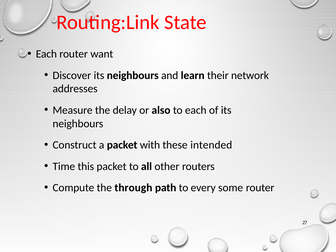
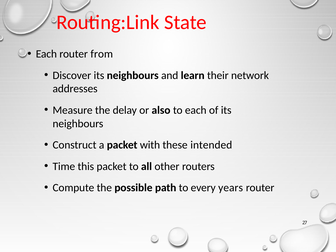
want: want -> from
through: through -> possible
some: some -> years
